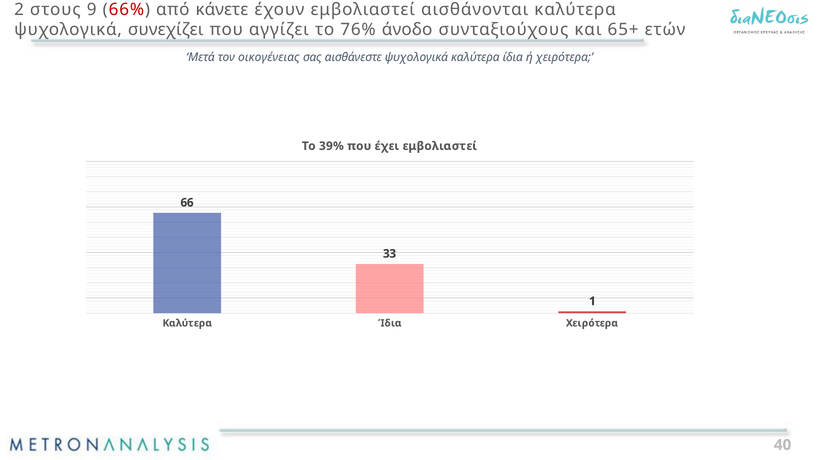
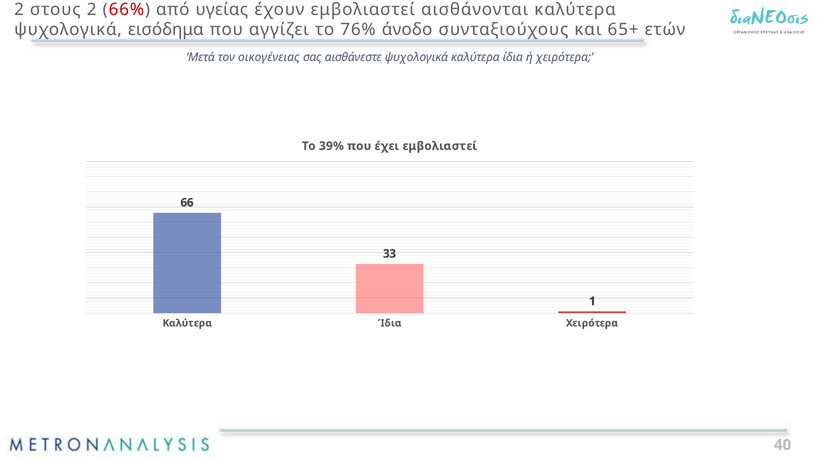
στους 9: 9 -> 2
κάνετε: κάνετε -> υγείας
συνεχίζει: συνεχίζει -> εισόδημα
